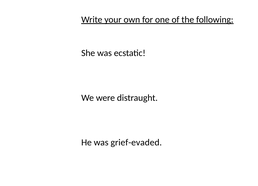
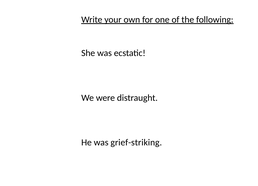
grief-evaded: grief-evaded -> grief-striking
